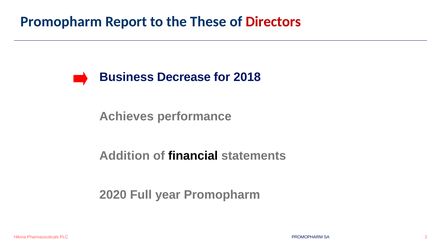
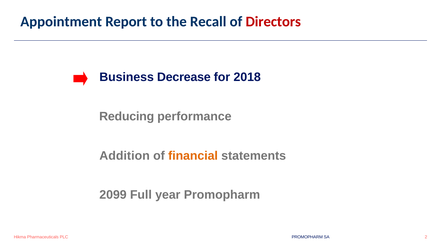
Promopharm at (61, 22): Promopharm -> Appointment
These: These -> Recall
Achieves: Achieves -> Reducing
financial colour: black -> orange
2020: 2020 -> 2099
